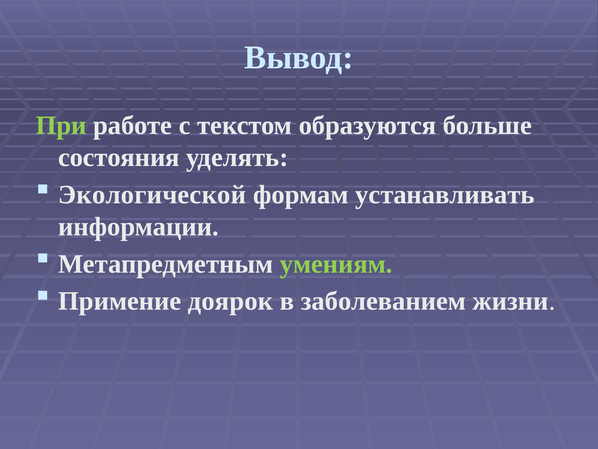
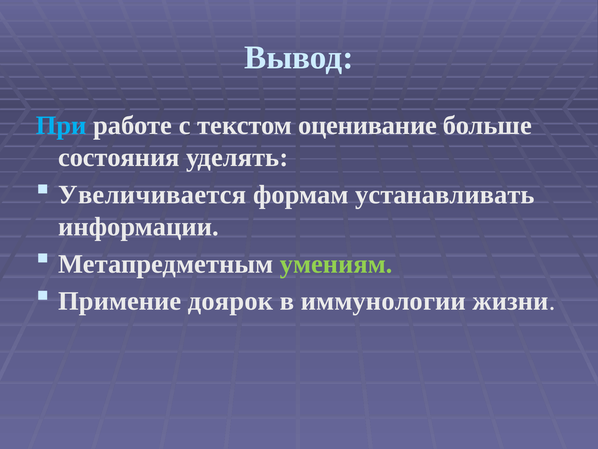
При colour: light green -> light blue
образуются: образуются -> оценивание
Экологической: Экологической -> Увеличивается
заболеванием: заболеванием -> иммунологии
